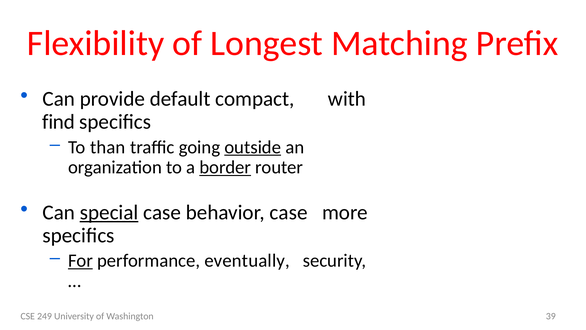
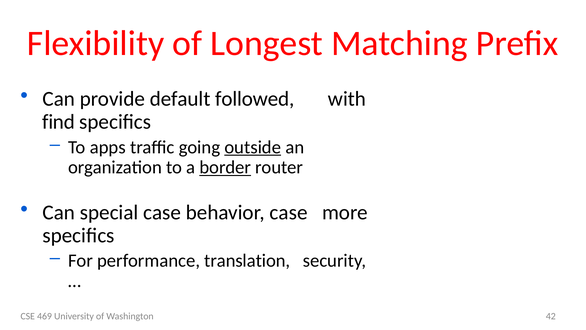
compact: compact -> followed
than: than -> apps
special underline: present -> none
For underline: present -> none
eventually: eventually -> translation
249: 249 -> 469
39: 39 -> 42
